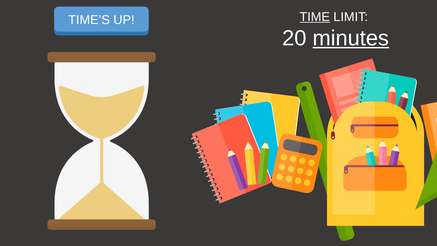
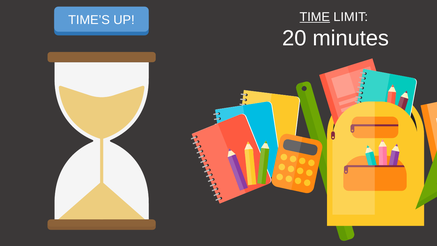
minutes underline: present -> none
